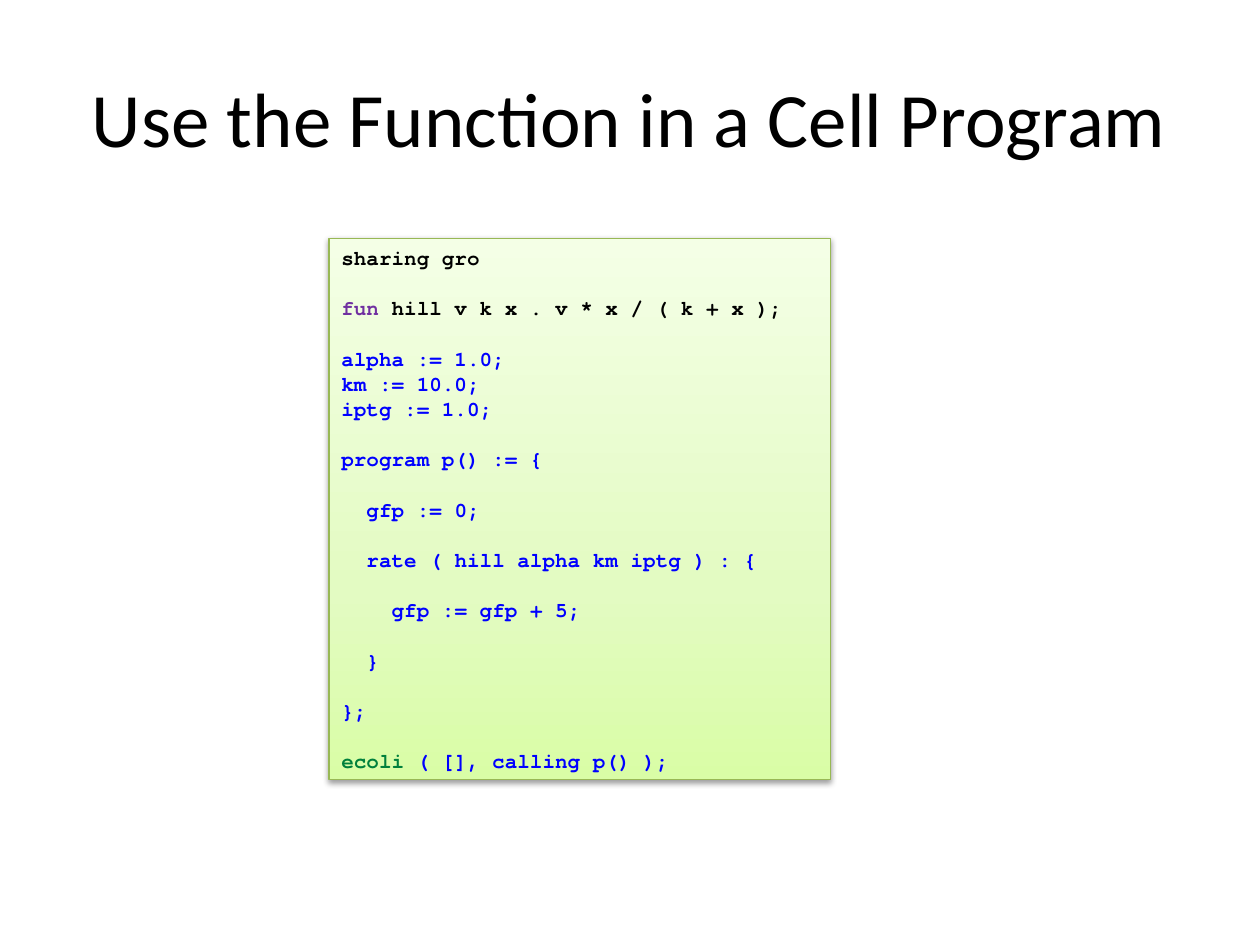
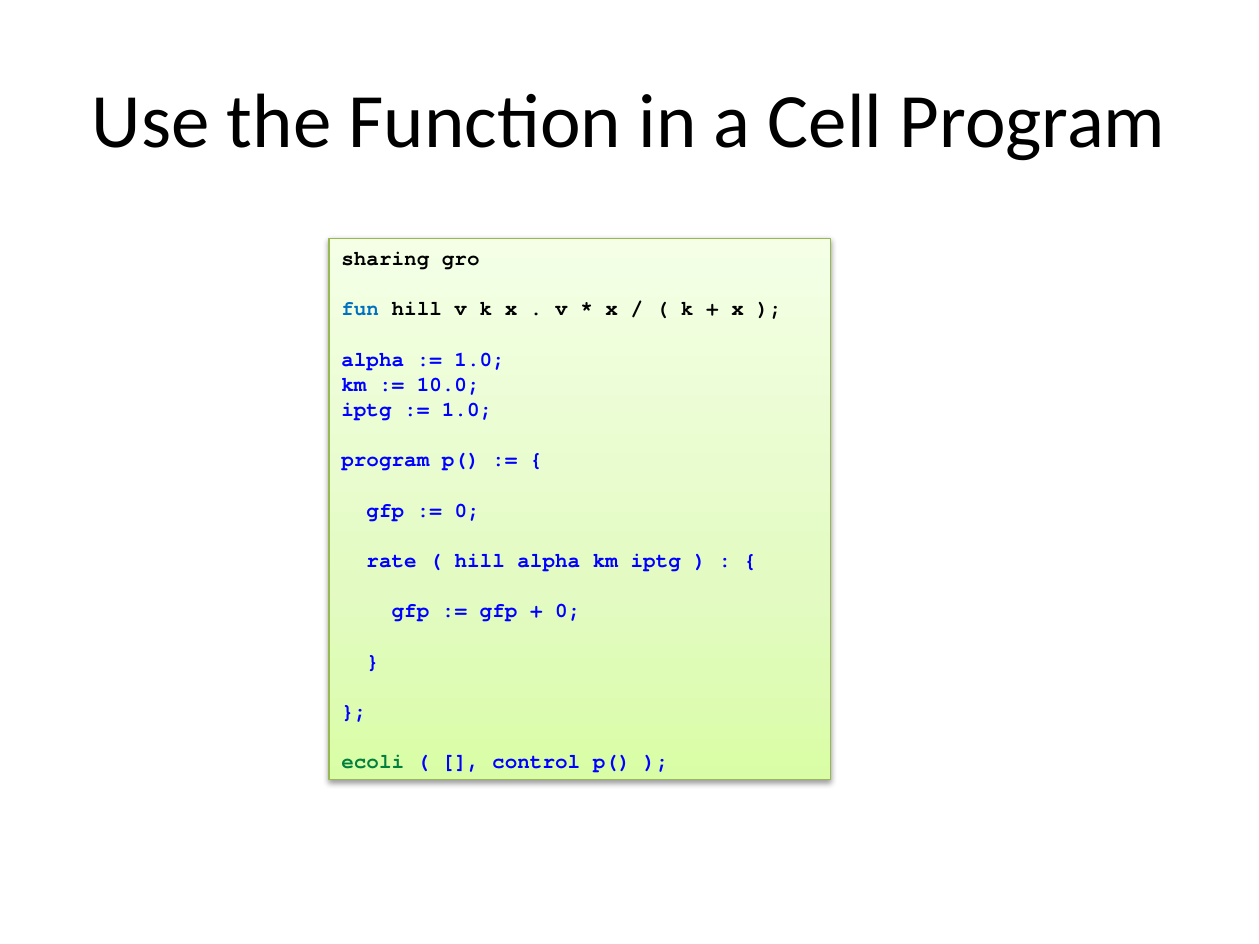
fun colour: purple -> blue
5 at (568, 611): 5 -> 0
calling: calling -> control
